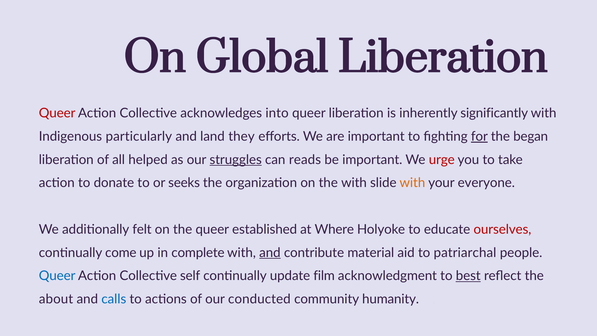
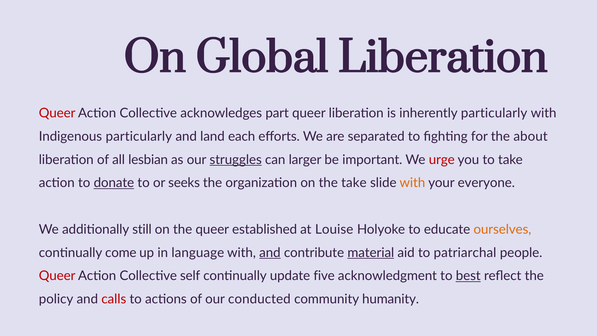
into: into -> part
inherently significantly: significantly -> particularly
they: they -> each
are important: important -> separated
for underline: present -> none
began: began -> about
helped: helped -> lesbian
reads: reads -> larger
donate underline: none -> present
the with: with -> take
felt: felt -> still
Where: Where -> Louise
ourselves colour: red -> orange
complete: complete -> language
material underline: none -> present
Queer at (57, 276) colour: blue -> red
film: film -> five
about: about -> policy
calls colour: blue -> red
